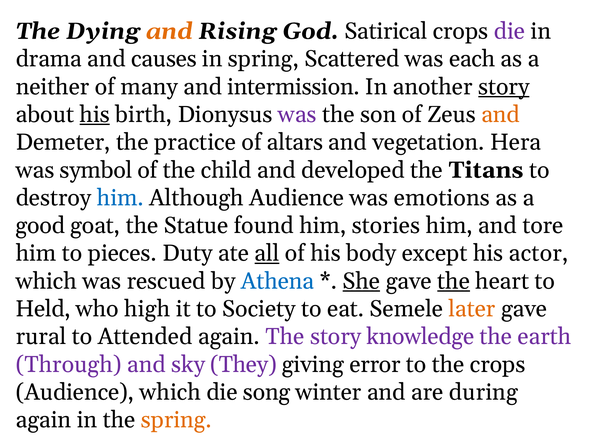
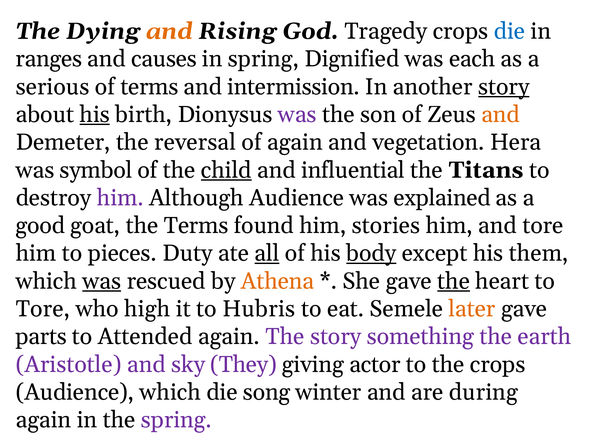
Satirical: Satirical -> Tragedy
die at (509, 31) colour: purple -> blue
drama: drama -> ranges
Scattered: Scattered -> Dignified
neither: neither -> serious
of many: many -> terms
practice: practice -> reversal
of altars: altars -> again
child underline: none -> present
developed: developed -> influential
him at (120, 198) colour: blue -> purple
emotions: emotions -> explained
the Statue: Statue -> Terms
body underline: none -> present
actor: actor -> them
was at (102, 281) underline: none -> present
Athena colour: blue -> orange
She underline: present -> none
Held at (43, 309): Held -> Tore
Society: Society -> Hubris
rural: rural -> parts
knowledge: knowledge -> something
Through: Through -> Aristotle
error: error -> actor
spring at (176, 420) colour: orange -> purple
